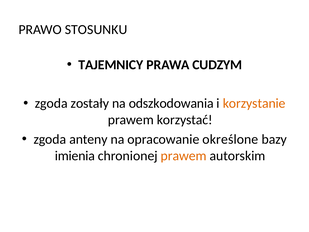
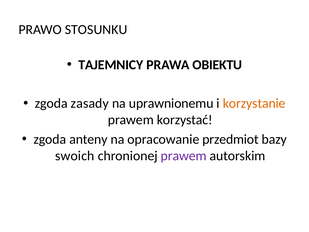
CUDZYM: CUDZYM -> OBIEKTU
zostały: zostały -> zasady
odszkodowania: odszkodowania -> uprawnionemu
określone: określone -> przedmiot
imienia: imienia -> swoich
prawem at (184, 156) colour: orange -> purple
